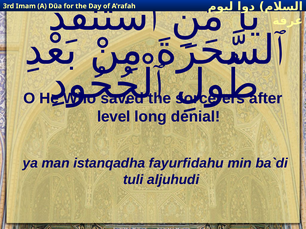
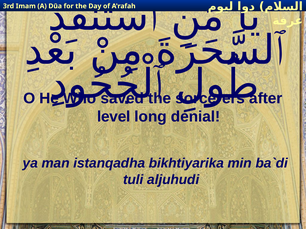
fayurfidahu: fayurfidahu -> bikhtiyarika
